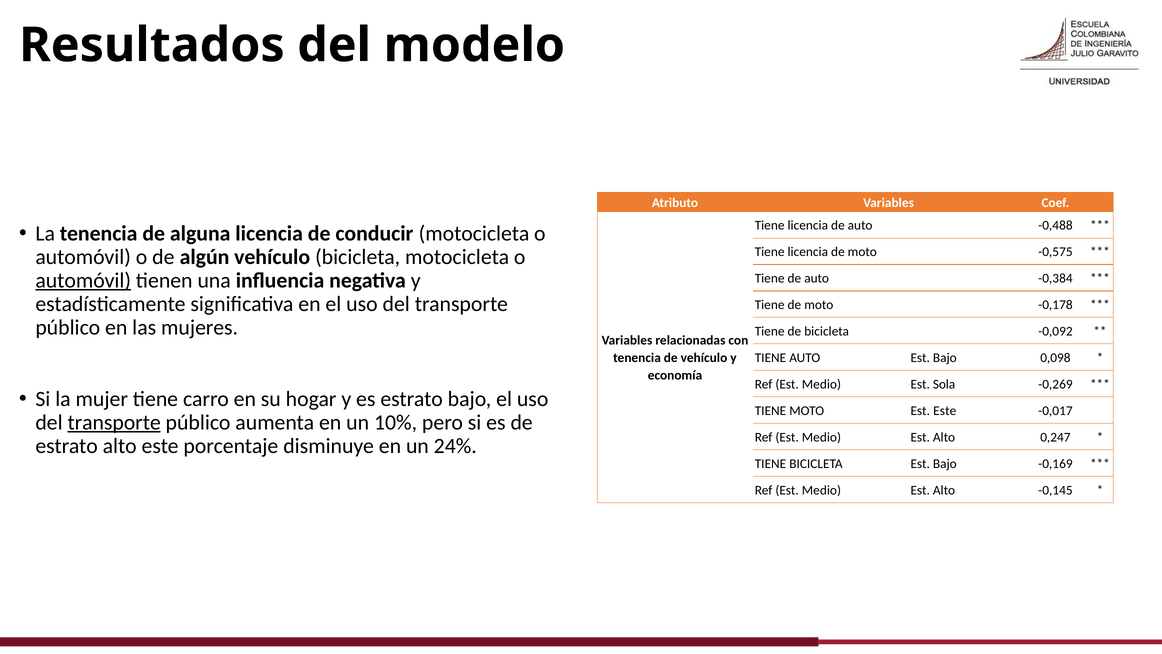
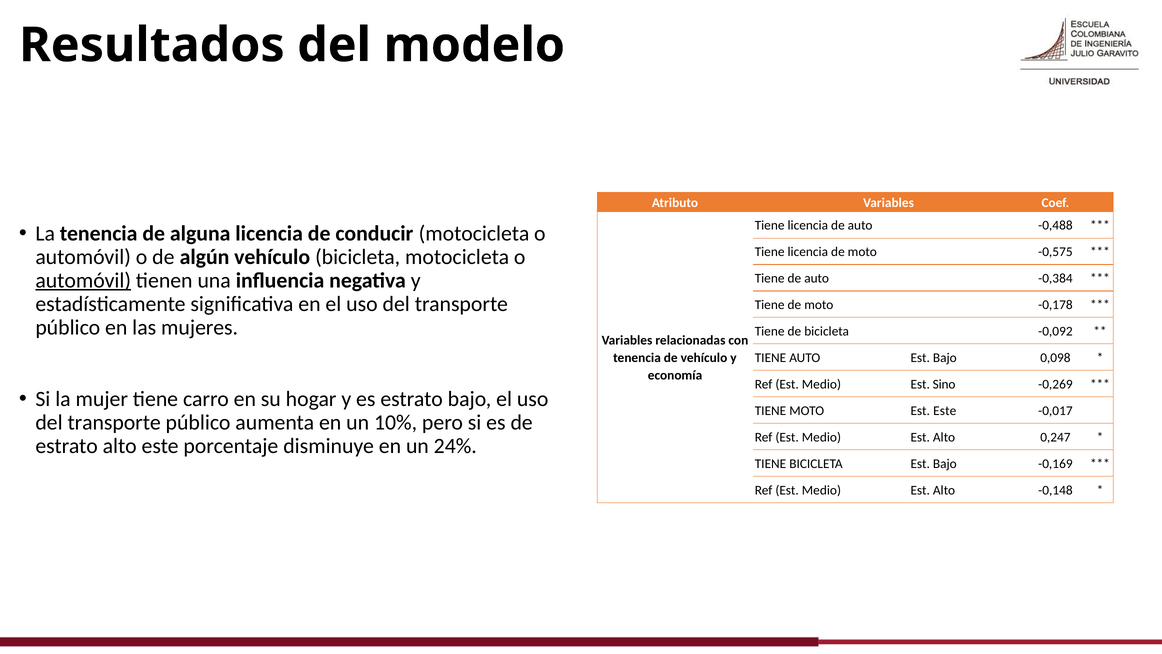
Sola: Sola -> Sino
transporte at (114, 422) underline: present -> none
-0,145: -0,145 -> -0,148
